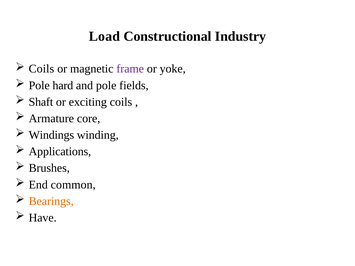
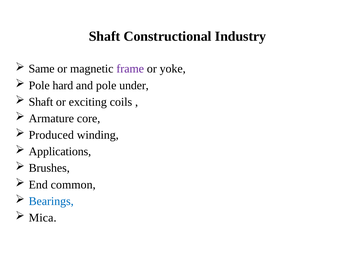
Load at (104, 36): Load -> Shaft
Coils at (41, 69): Coils -> Same
fields: fields -> under
Windings: Windings -> Produced
Bearings colour: orange -> blue
Have: Have -> Mica
